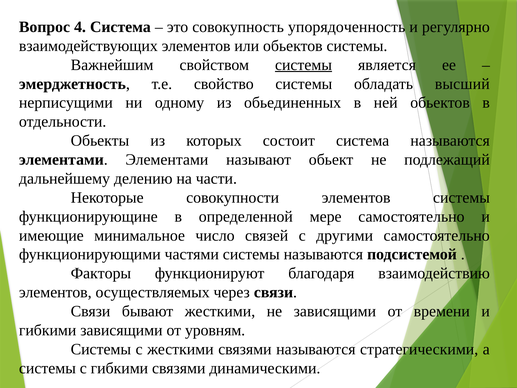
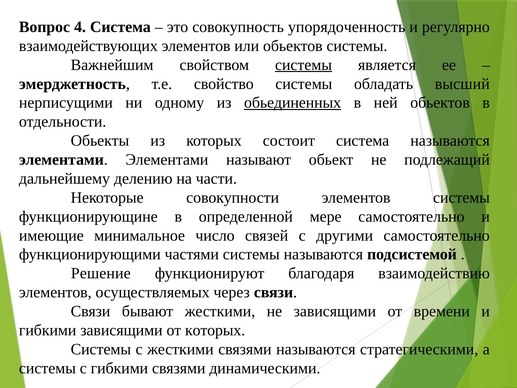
обьединенных underline: none -> present
Факторы: Факторы -> Решение
от уровням: уровням -> которых
